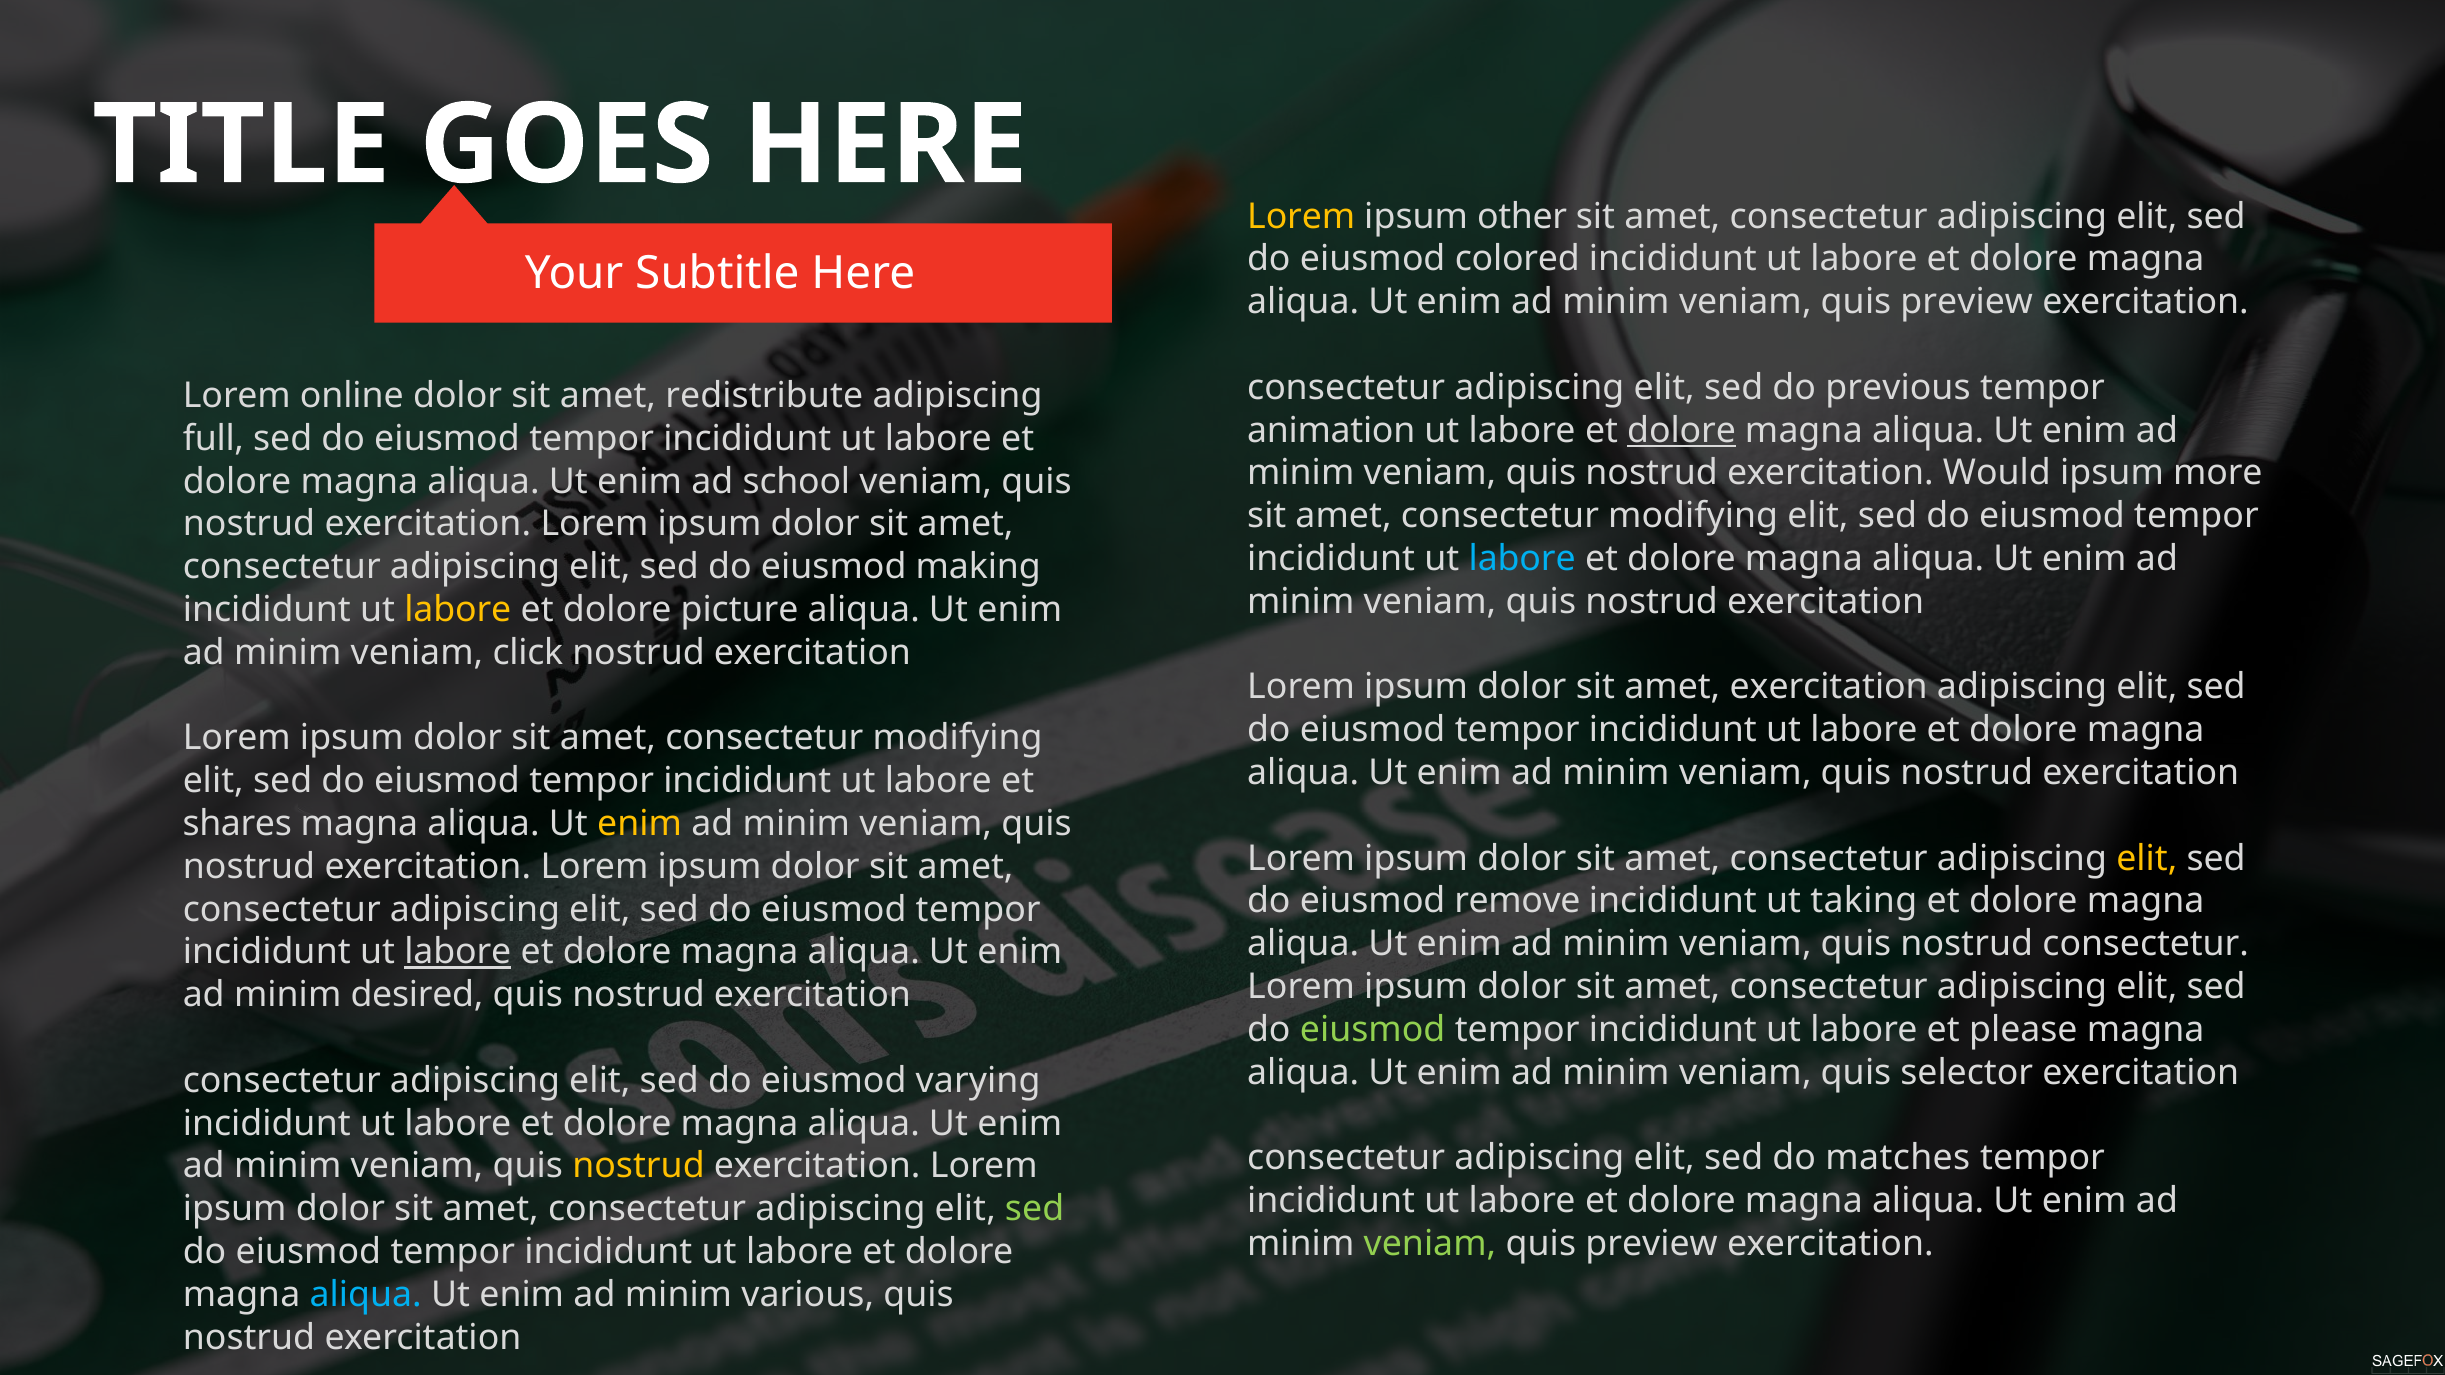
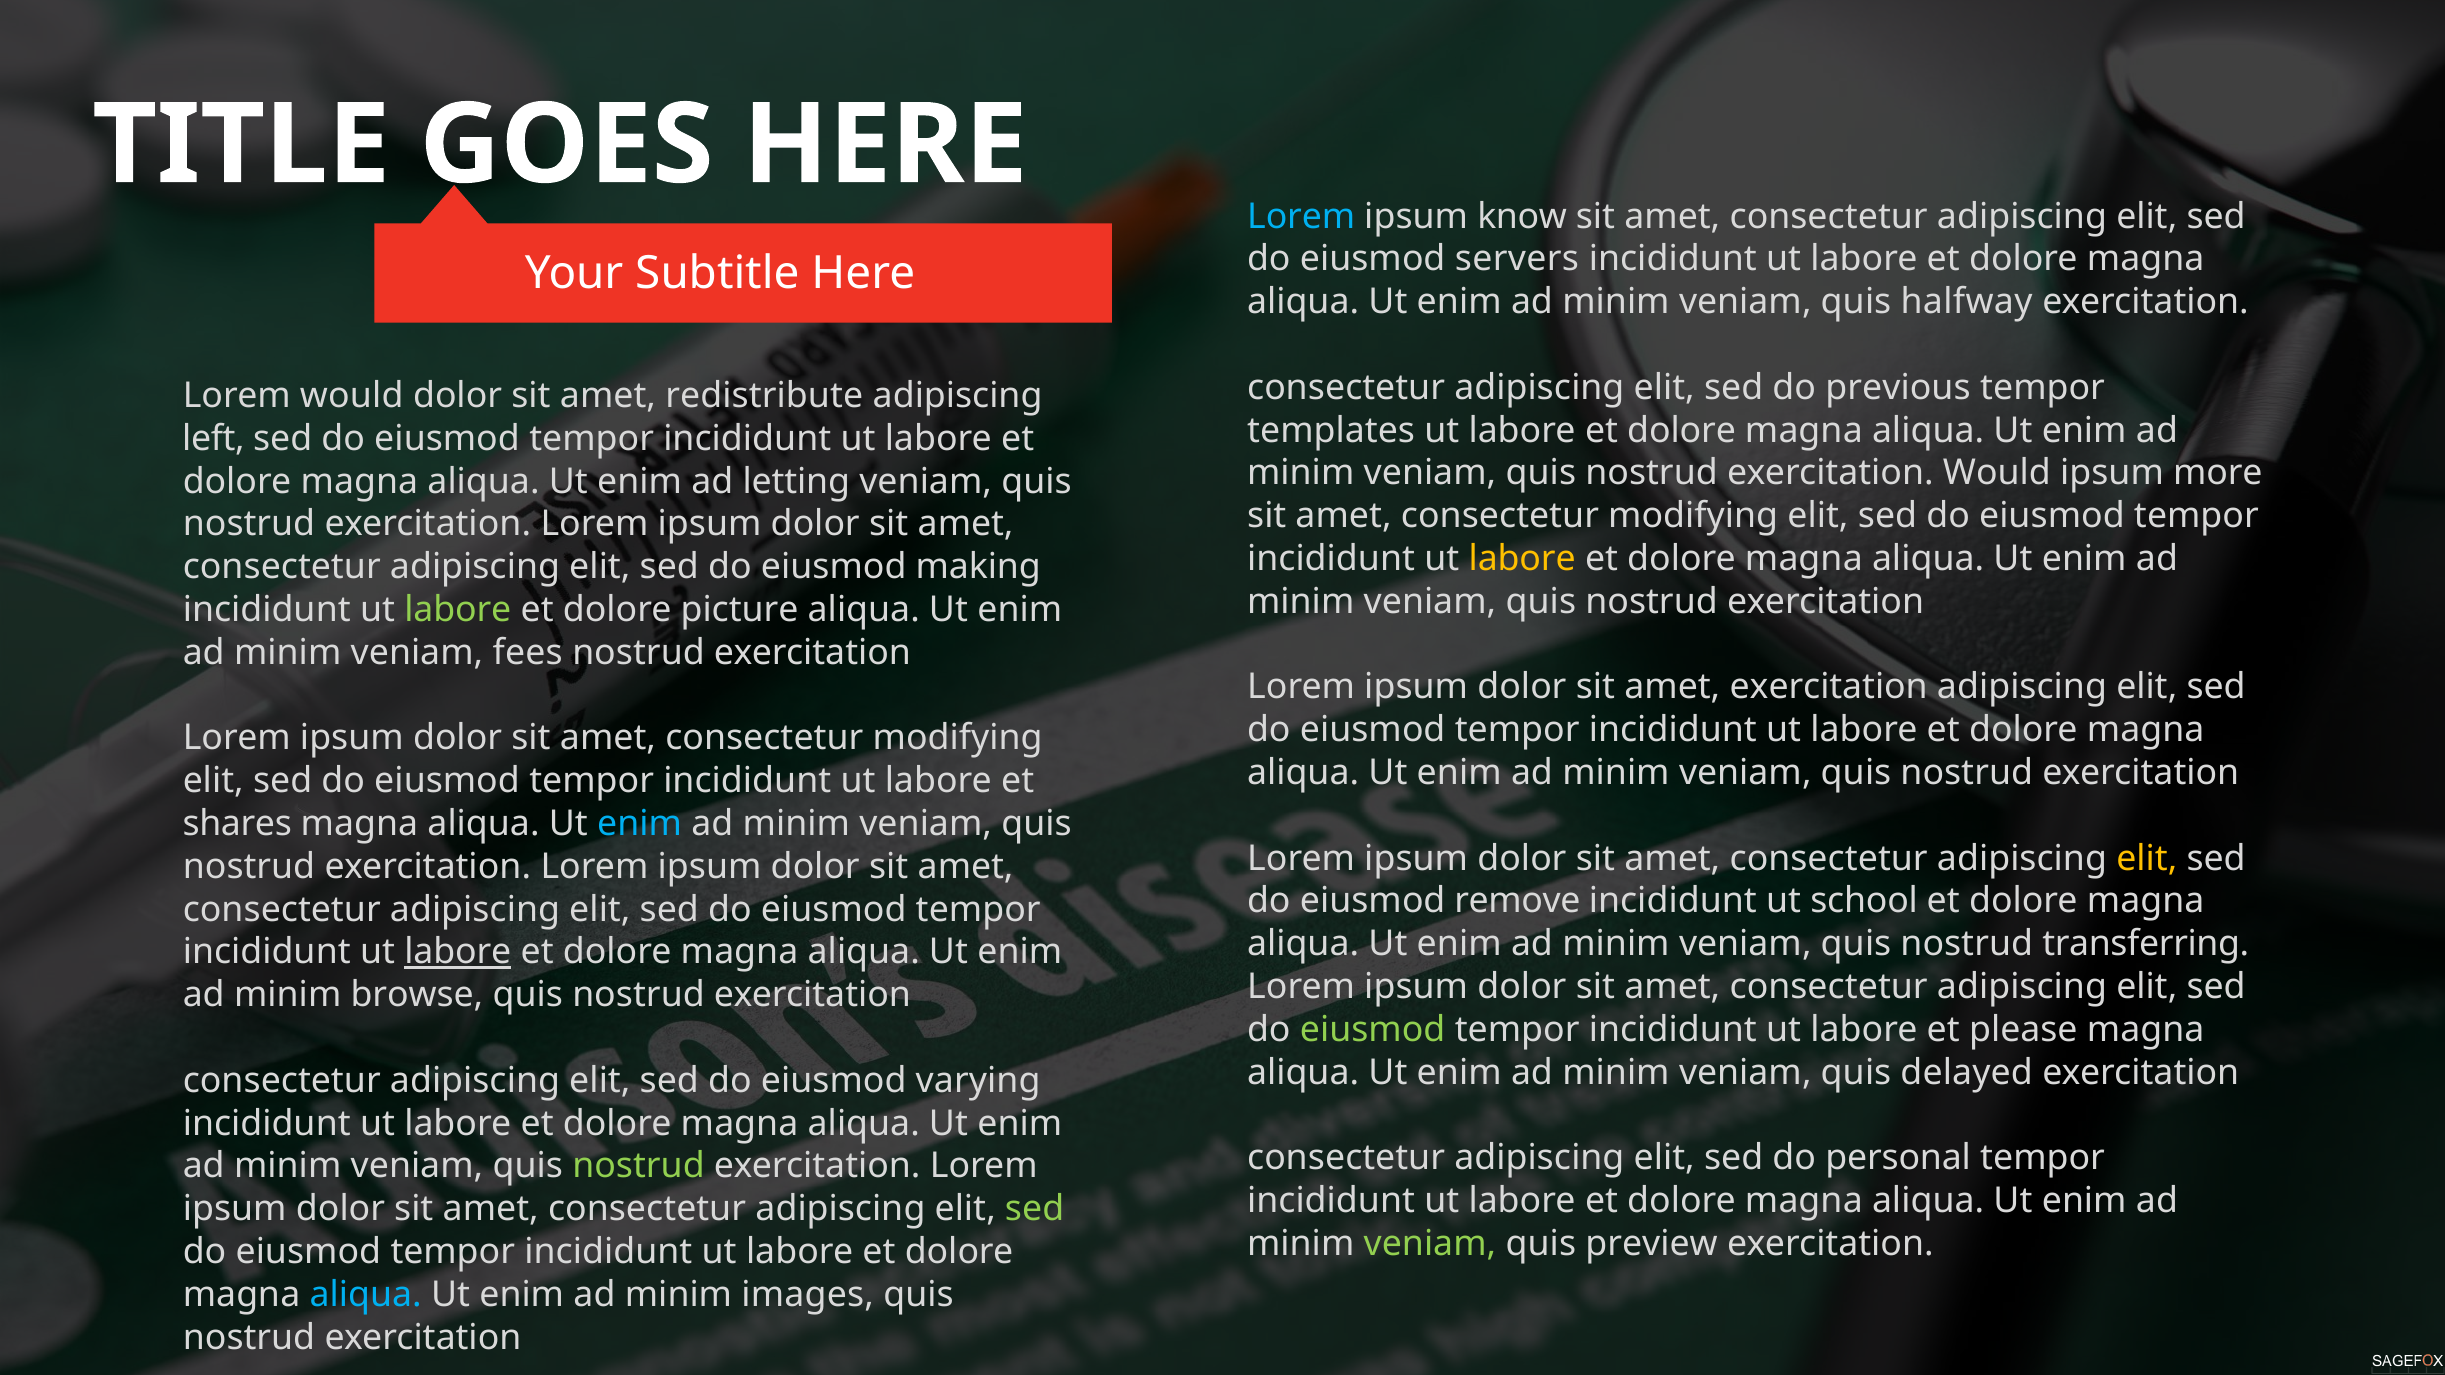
Lorem at (1301, 216) colour: yellow -> light blue
other: other -> know
colored: colored -> servers
preview at (1967, 302): preview -> halfway
Lorem online: online -> would
animation: animation -> templates
dolore at (1682, 430) underline: present -> none
full: full -> left
school: school -> letting
labore at (1522, 559) colour: light blue -> yellow
labore at (458, 610) colour: yellow -> light green
click: click -> fees
enim at (640, 824) colour: yellow -> light blue
taking: taking -> school
nostrud consectetur: consectetur -> transferring
desired: desired -> browse
selector: selector -> delayed
matches: matches -> personal
nostrud at (638, 1166) colour: yellow -> light green
various: various -> images
